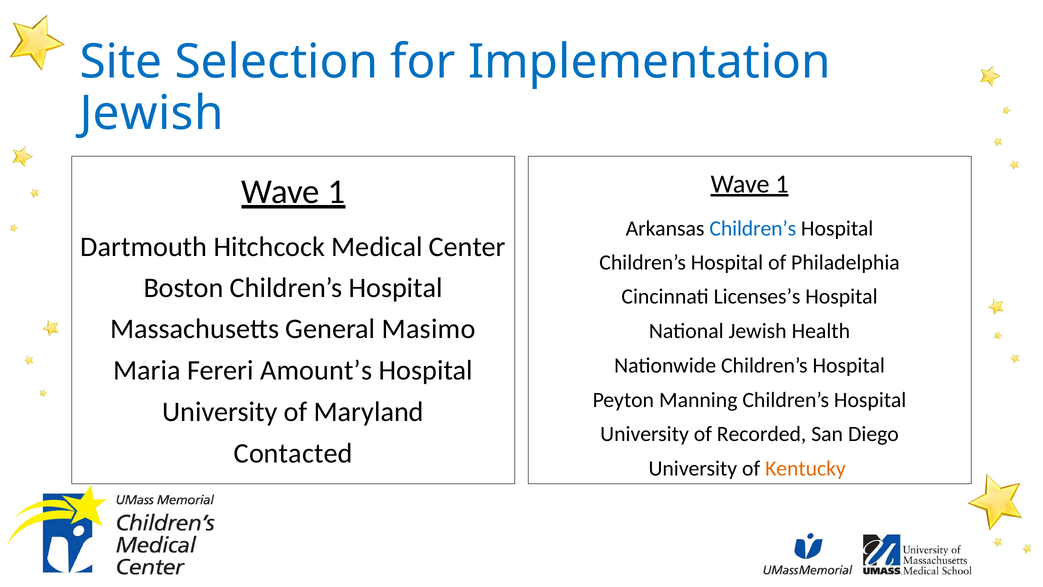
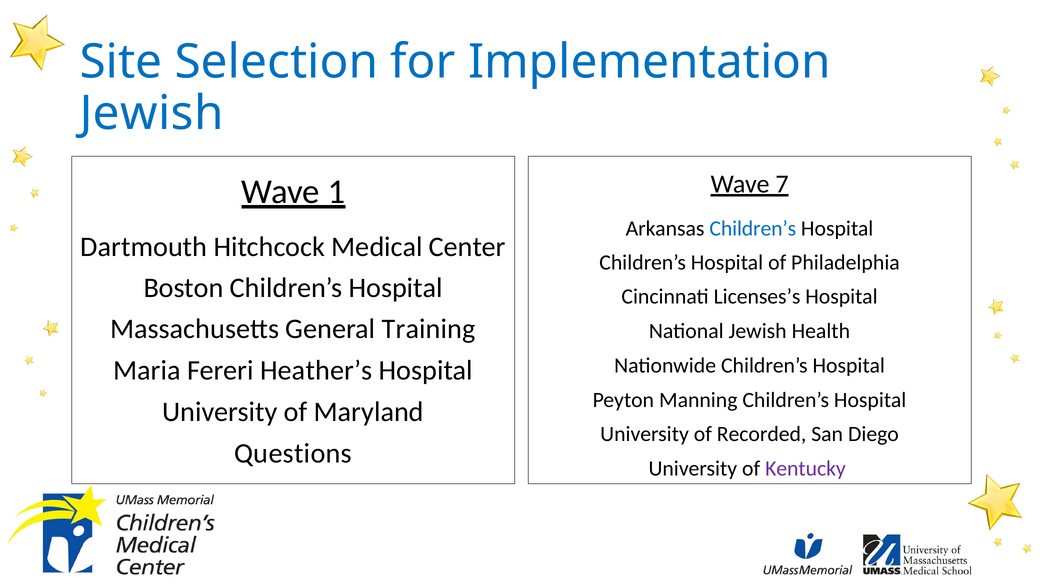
1 at (782, 184): 1 -> 7
Masimo: Masimo -> Training
Amount’s: Amount’s -> Heather’s
Contacted: Contacted -> Questions
Kentucky colour: orange -> purple
